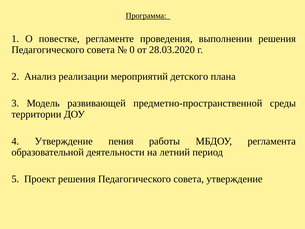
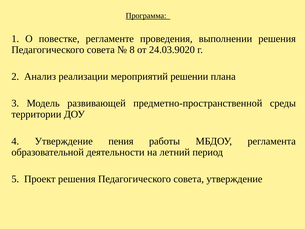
0: 0 -> 8
28.03.2020: 28.03.2020 -> 24.03.9020
детского: детского -> решении
